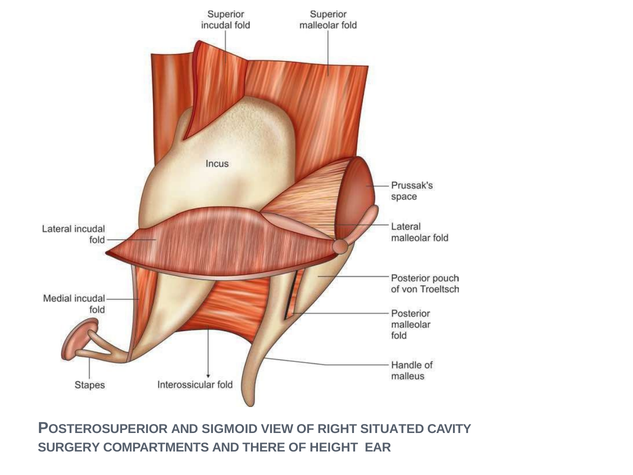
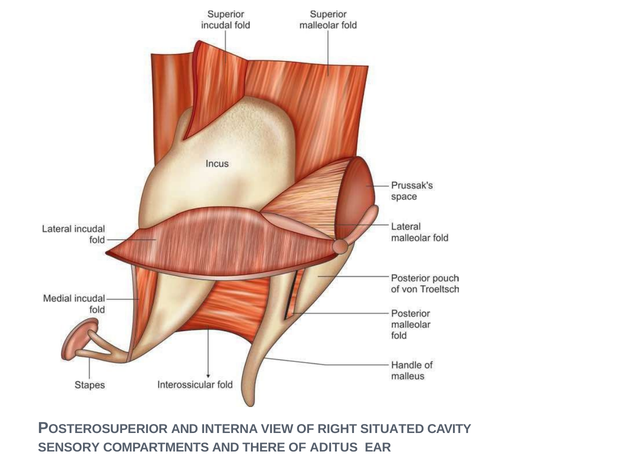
SIGMOID: SIGMOID -> INTERNA
SURGERY: SURGERY -> SENSORY
HEIGHT: HEIGHT -> ADITUS
